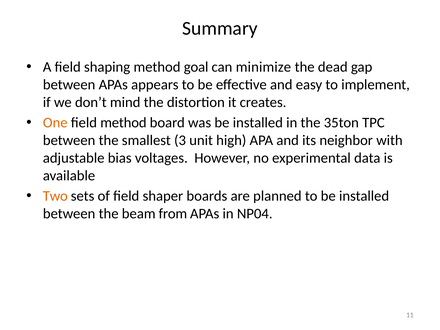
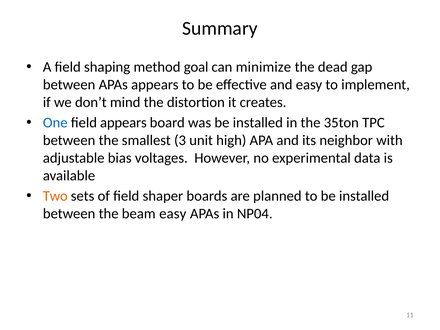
One colour: orange -> blue
field method: method -> appears
beam from: from -> easy
